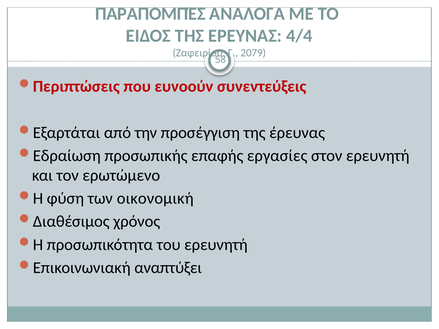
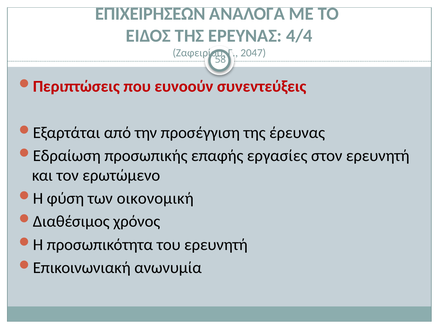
ΠΑΡΑΠΟΜΠΈΣ: ΠΑΡΑΠΟΜΠΈΣ -> ΕΠΙΧΕΙΡΗΣΕΩΝ
2079: 2079 -> 2047
αναπτύξει: αναπτύξει -> ανωνυμία
